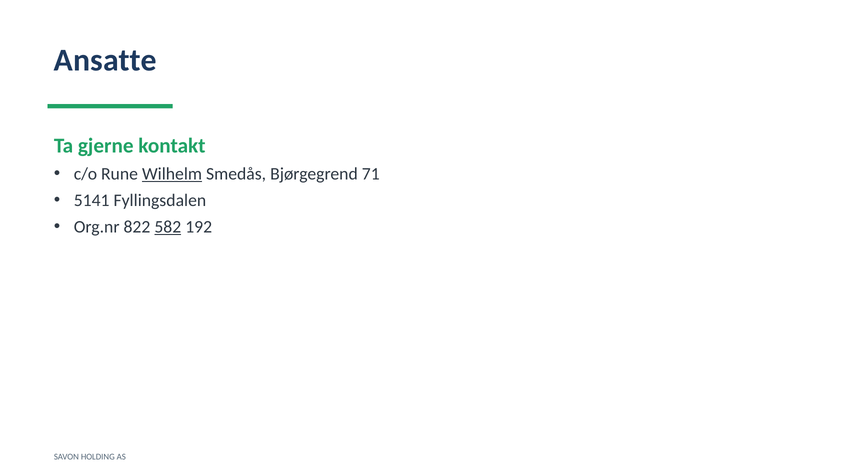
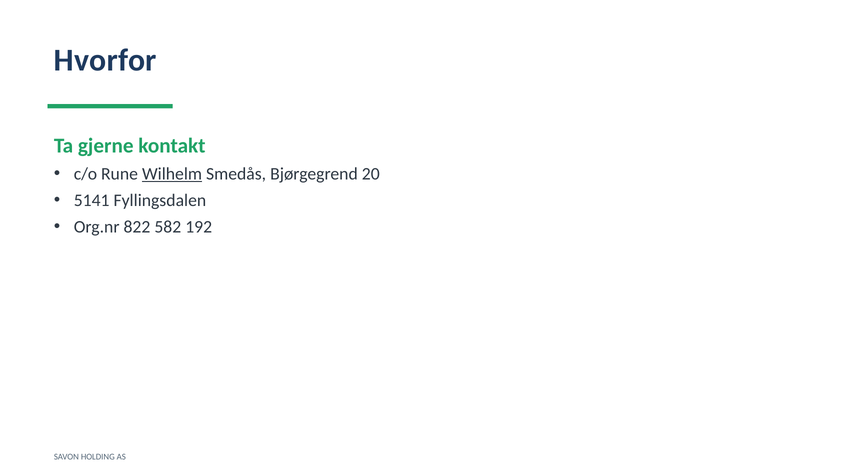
Ansatte: Ansatte -> Hvorfor
71: 71 -> 20
582 underline: present -> none
